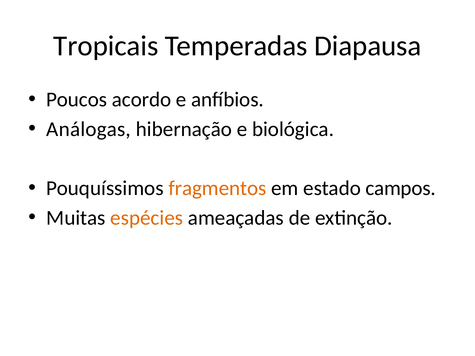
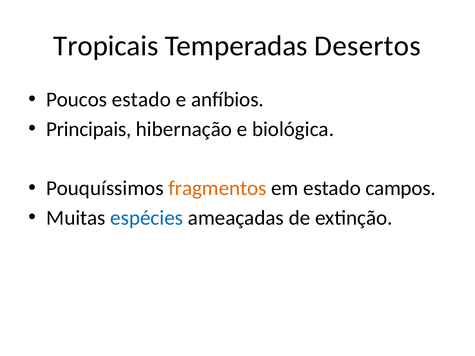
Diapausa: Diapausa -> Desertos
Poucos acordo: acordo -> estado
Análogas: Análogas -> Principais
espécies colour: orange -> blue
